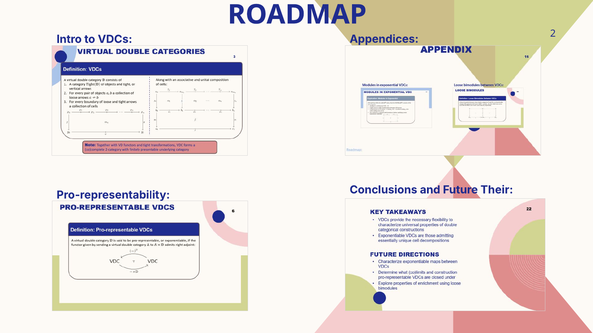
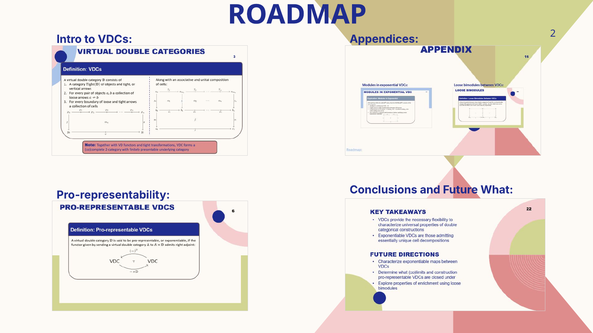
Their: Their -> What
